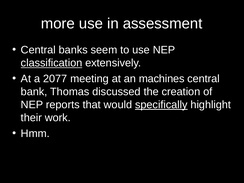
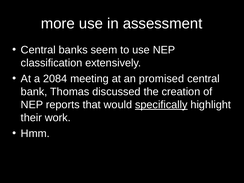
classification underline: present -> none
2077: 2077 -> 2084
machines: machines -> promised
